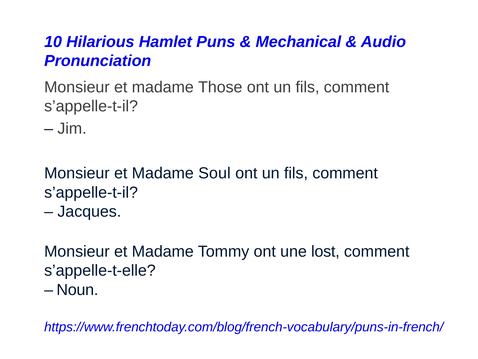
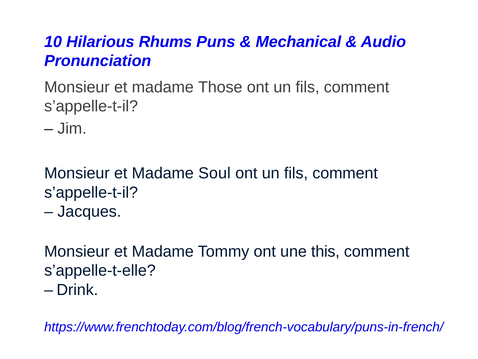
Hamlet: Hamlet -> Rhums
lost: lost -> this
Noun: Noun -> Drink
